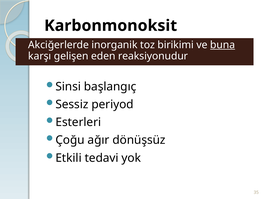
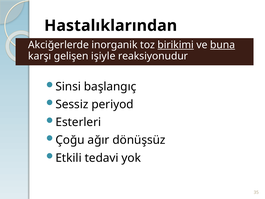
Karbonmonoksit: Karbonmonoksit -> Hastalıklarından
birikimi underline: none -> present
eden: eden -> işiyle
